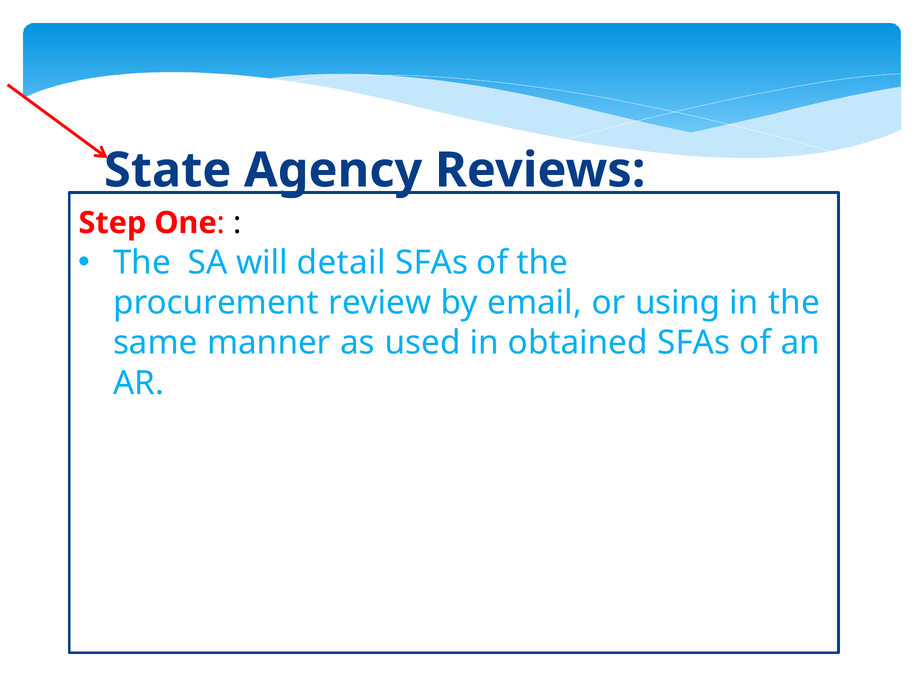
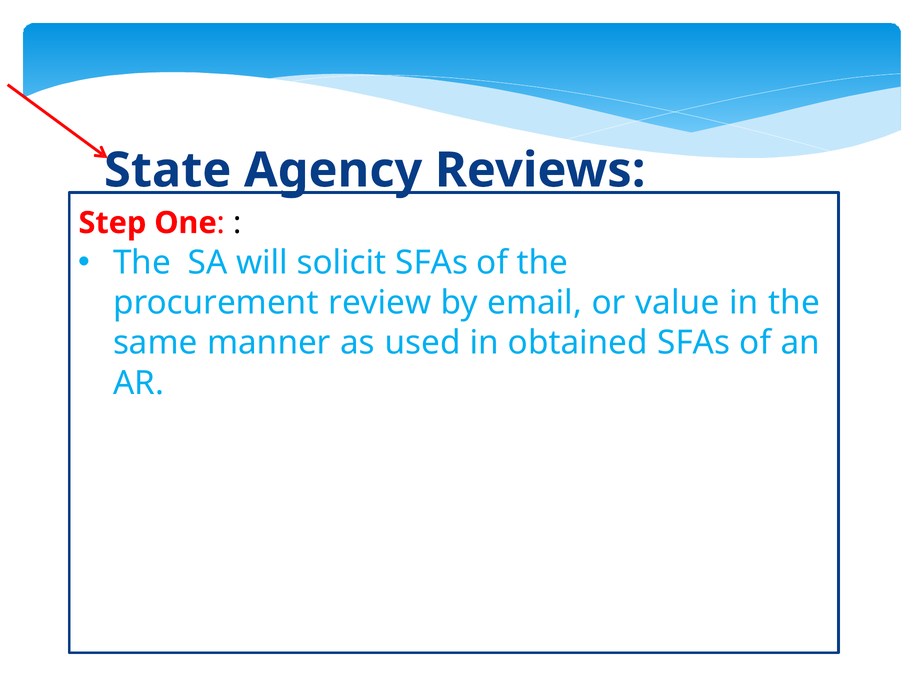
detail: detail -> solicit
using: using -> value
